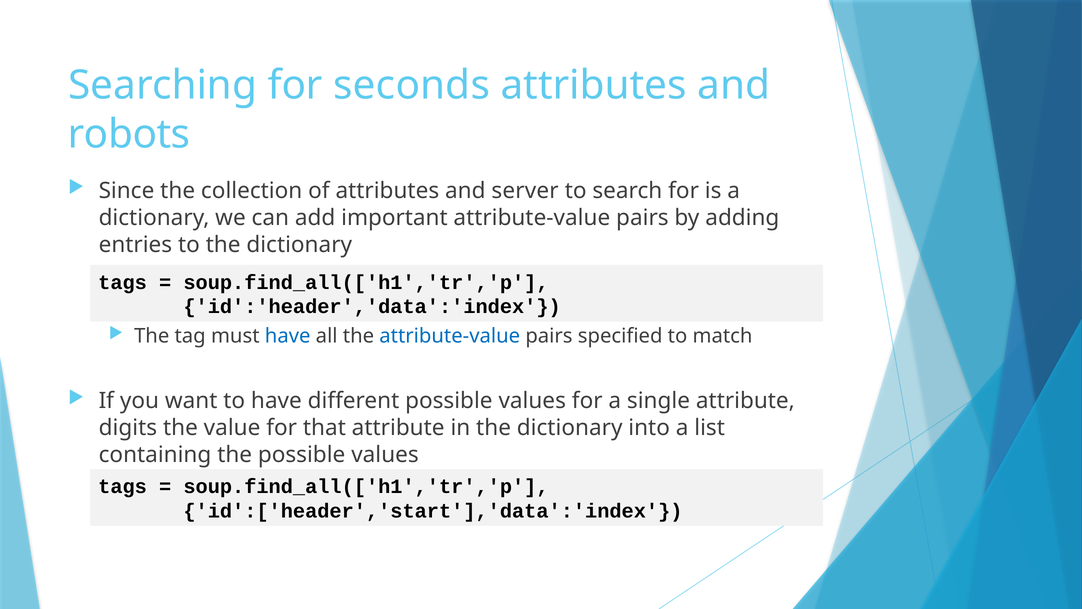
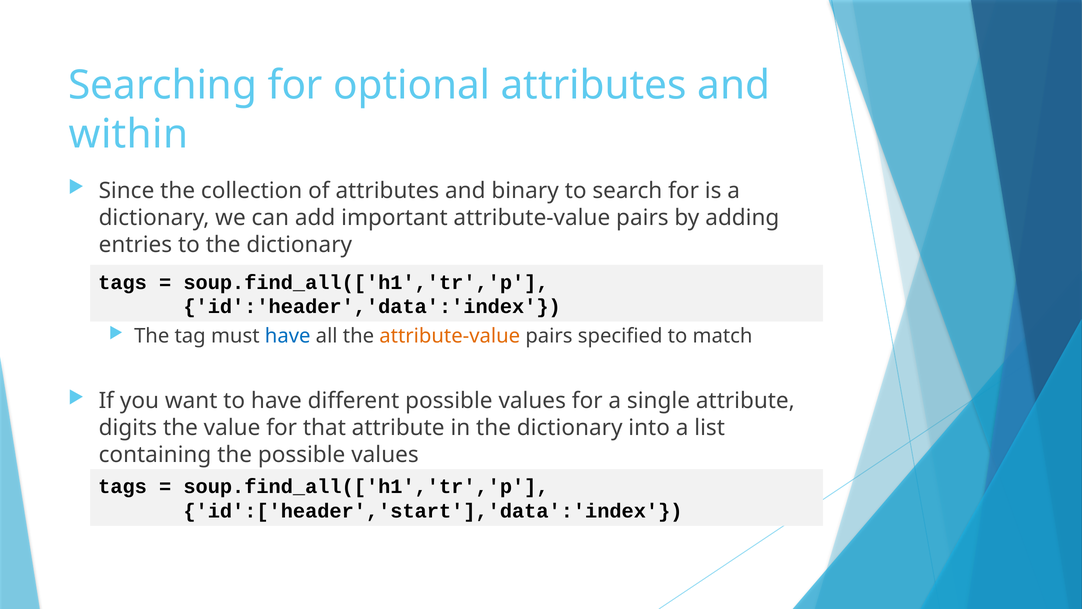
seconds: seconds -> optional
robots: robots -> within
server: server -> binary
attribute-value at (450, 336) colour: blue -> orange
